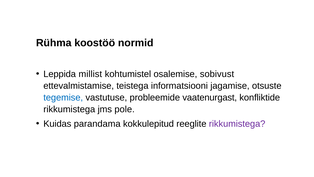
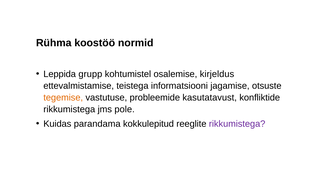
millist: millist -> grupp
sobivust: sobivust -> kirjeldus
tegemise colour: blue -> orange
vaatenurgast: vaatenurgast -> kasutatavust
